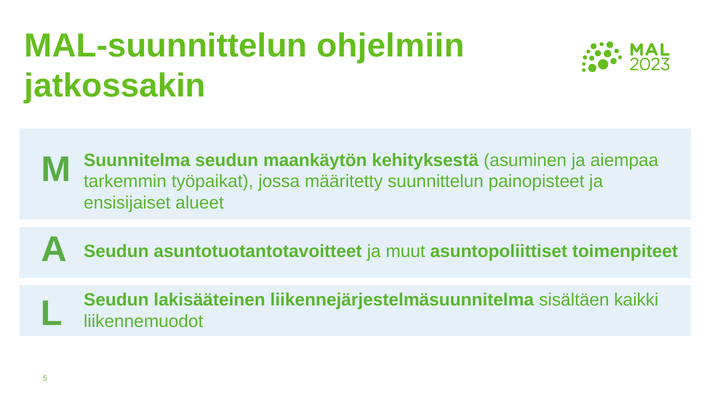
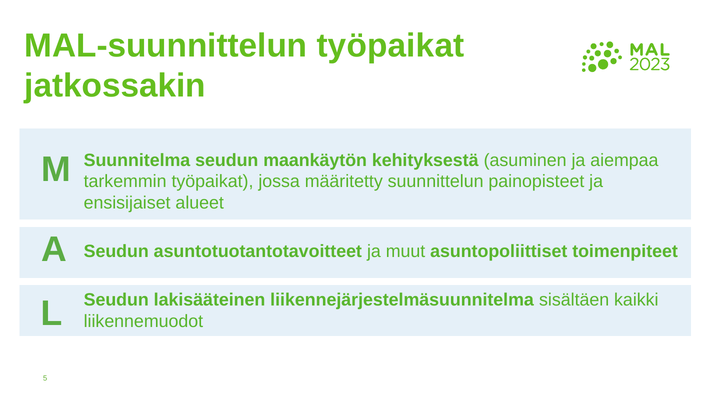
MAL-suunnittelun ohjelmiin: ohjelmiin -> työpaikat
